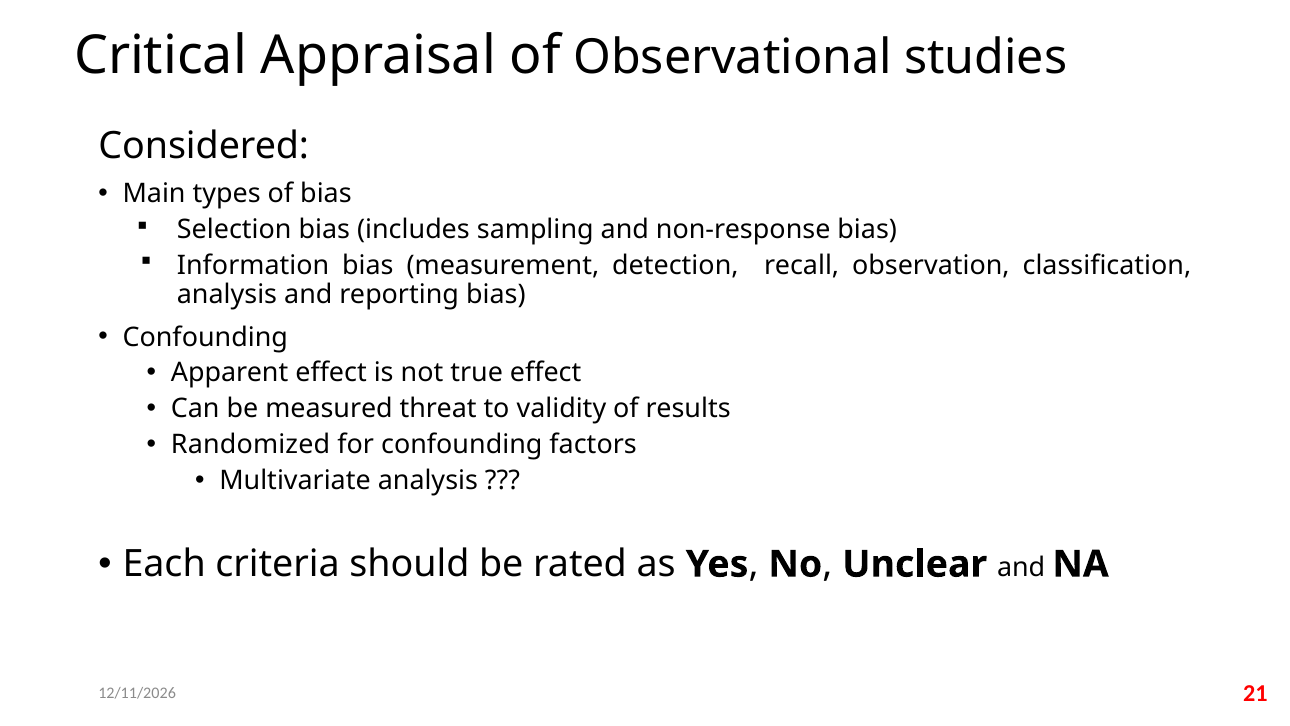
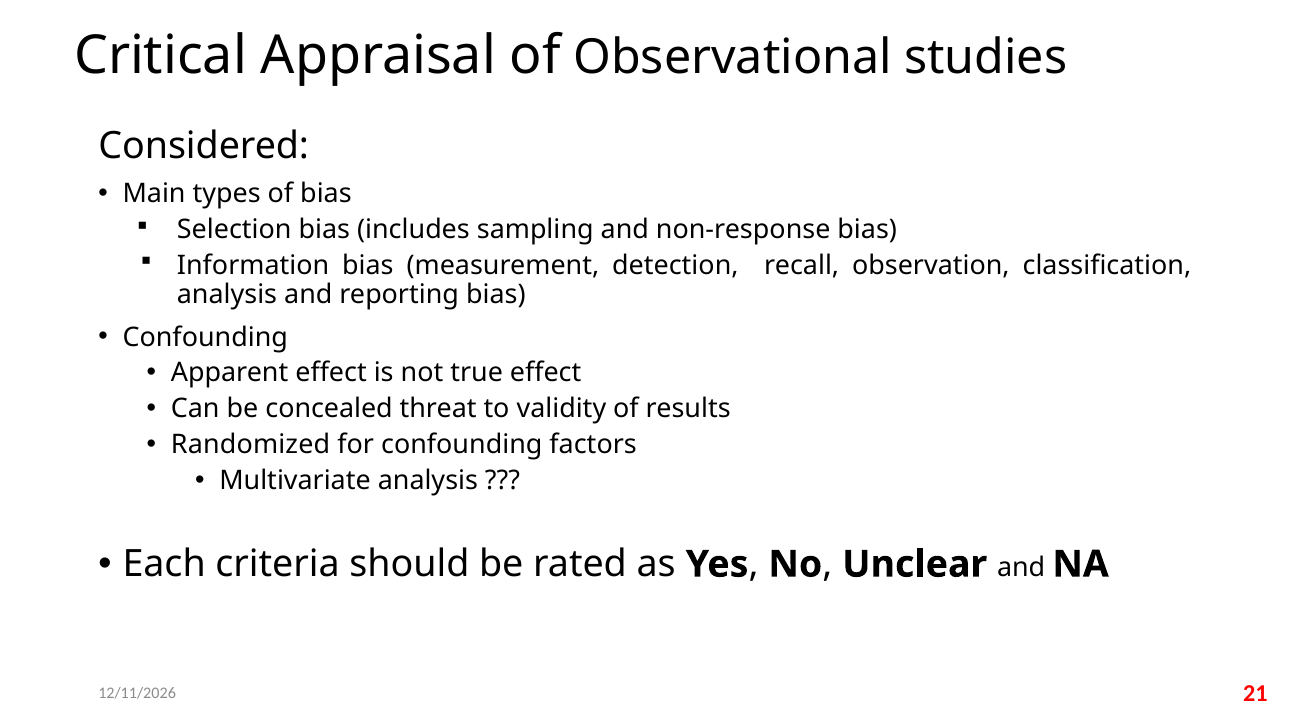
measured: measured -> concealed
